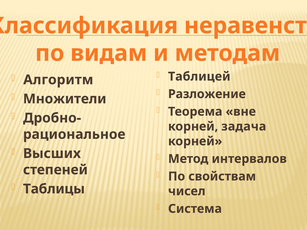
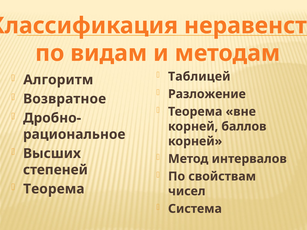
Множители: Множители -> Возвратное
задача: задача -> баллов
Таблицы at (54, 189): Таблицы -> Теорема
